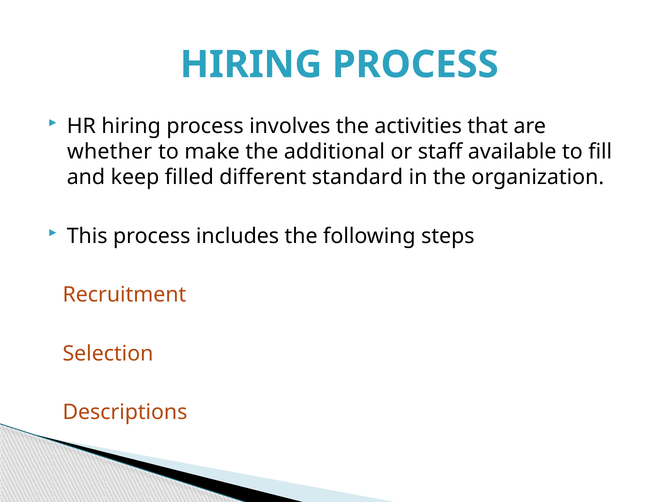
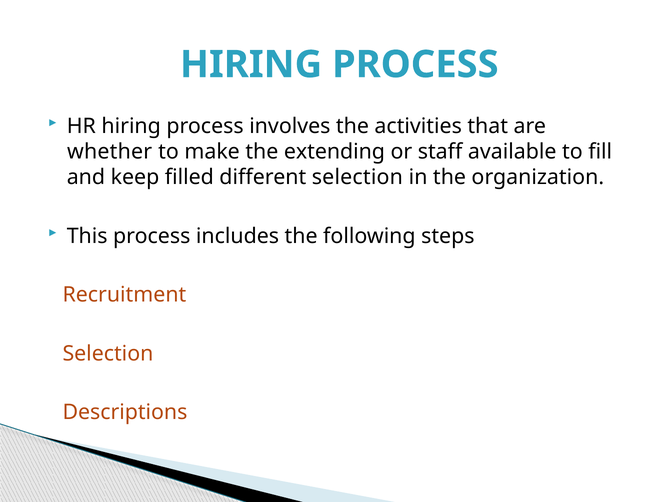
additional: additional -> extending
different standard: standard -> selection
